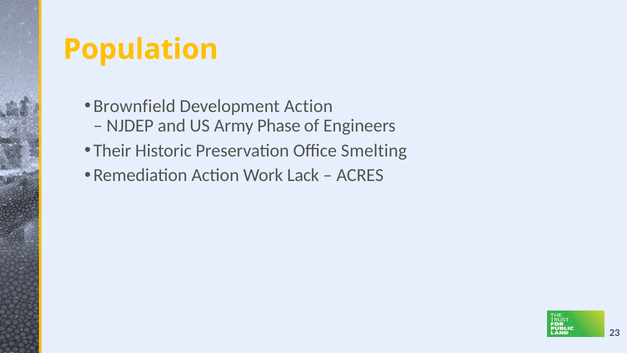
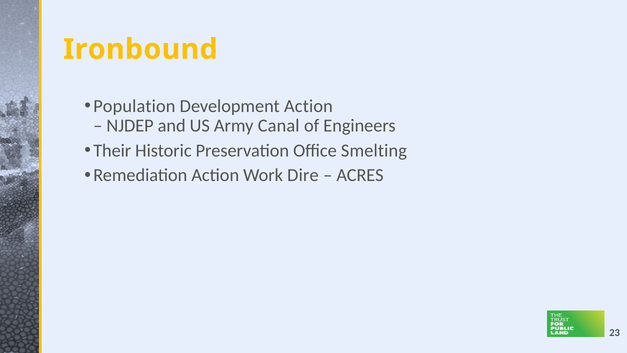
Population: Population -> Ironbound
Brownfield: Brownfield -> Population
Phase: Phase -> Canal
Lack: Lack -> Dire
